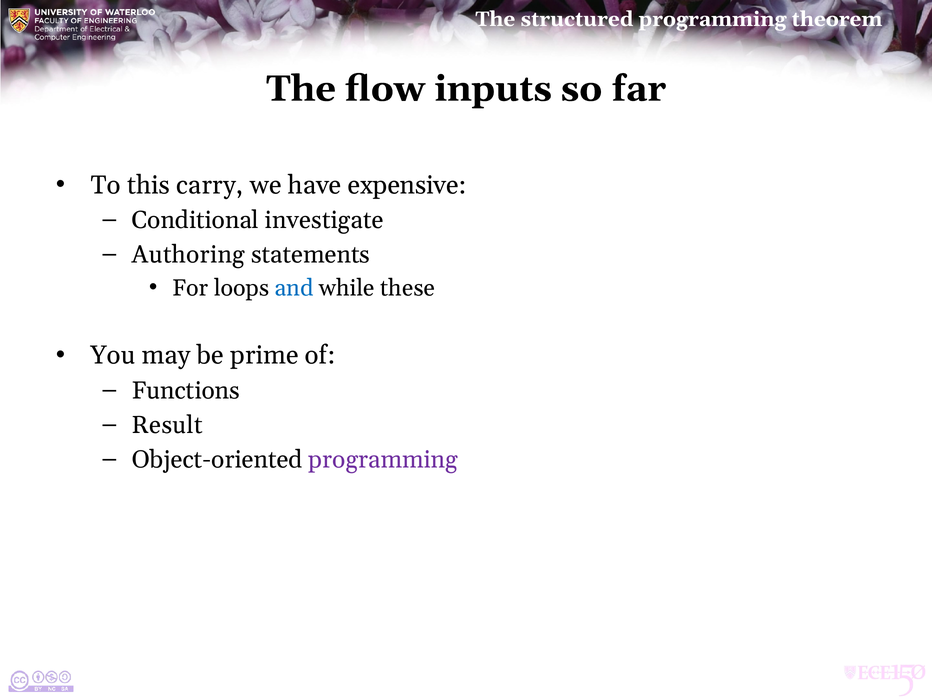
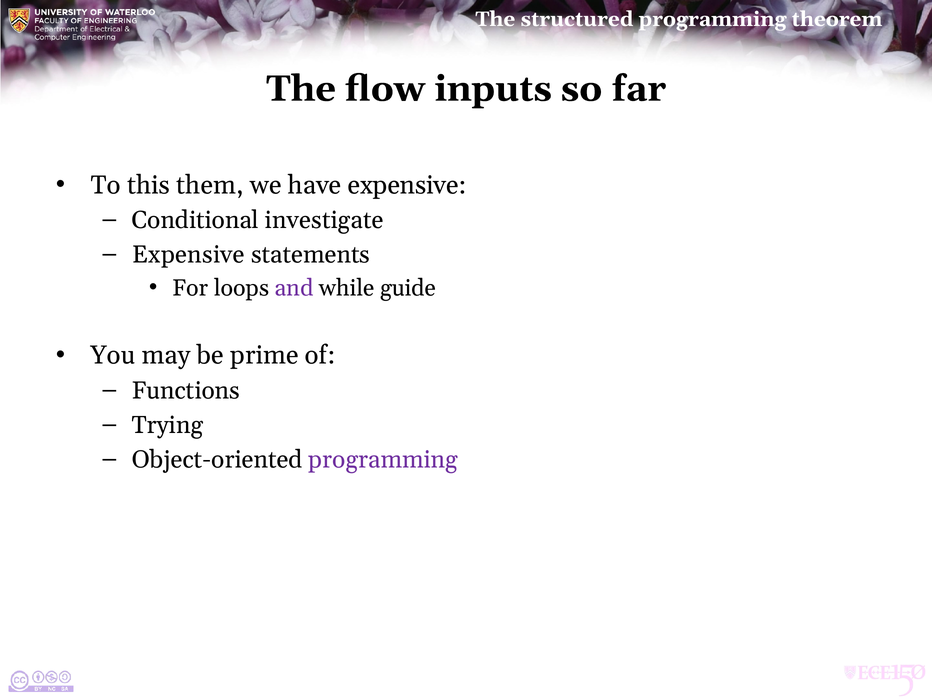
carry: carry -> them
Authoring at (188, 255): Authoring -> Expensive
and colour: blue -> purple
these: these -> guide
Result: Result -> Trying
